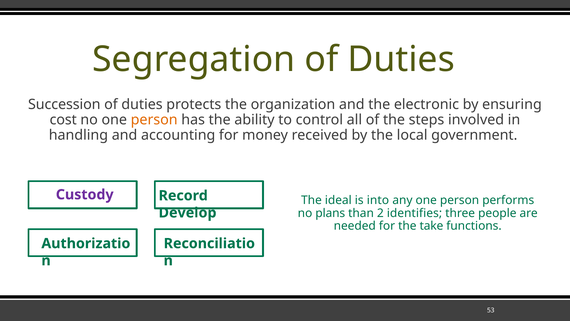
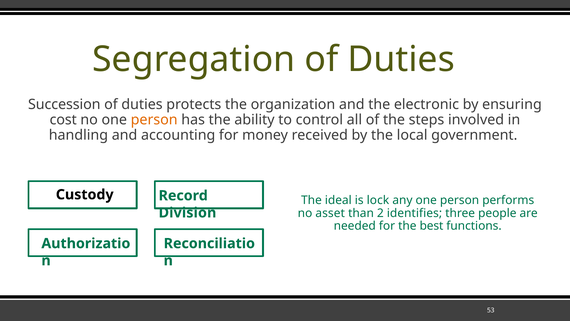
Custody colour: purple -> black
into: into -> lock
plans: plans -> asset
Develop: Develop -> Division
take: take -> best
